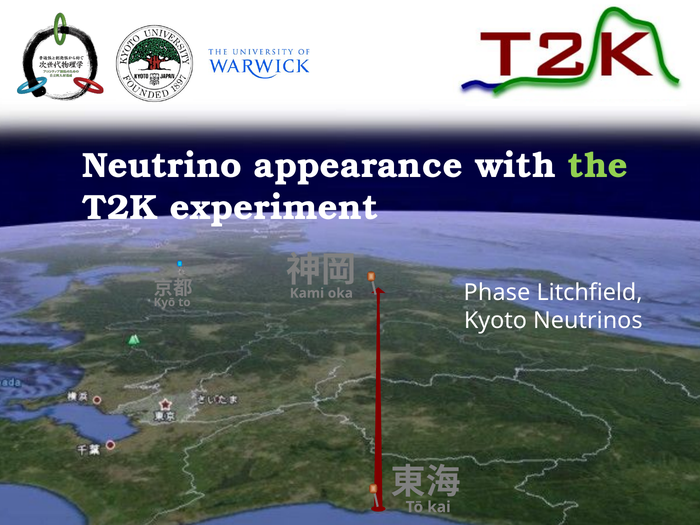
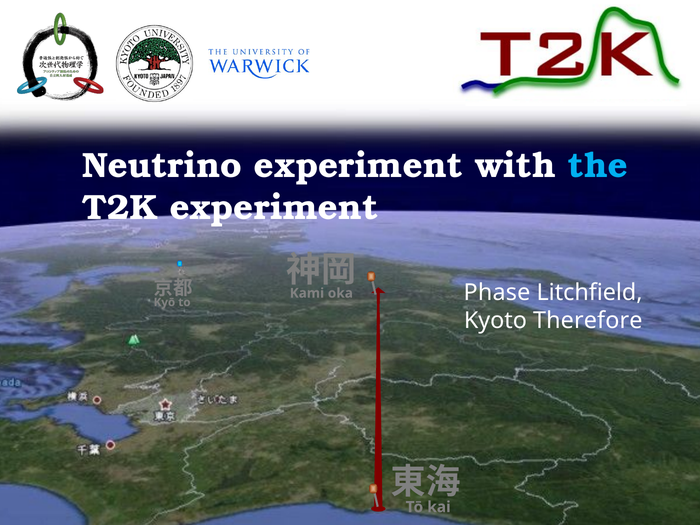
Neutrino appearance: appearance -> experiment
the colour: light green -> light blue
Neutrinos: Neutrinos -> Therefore
